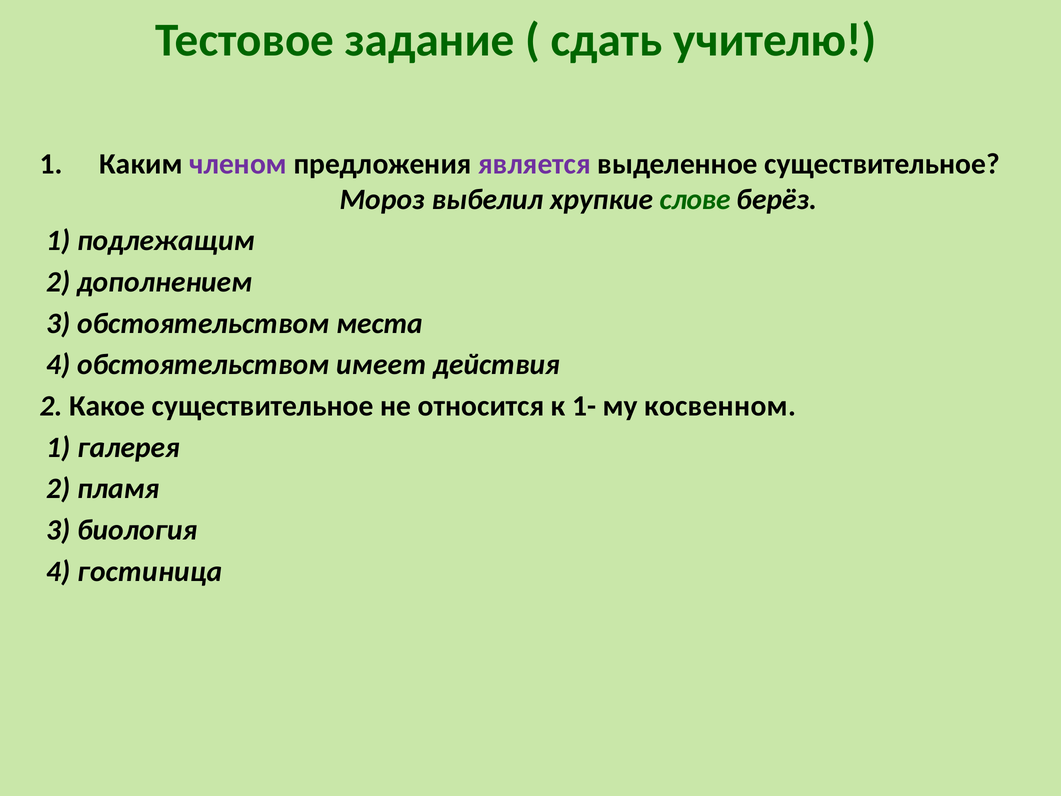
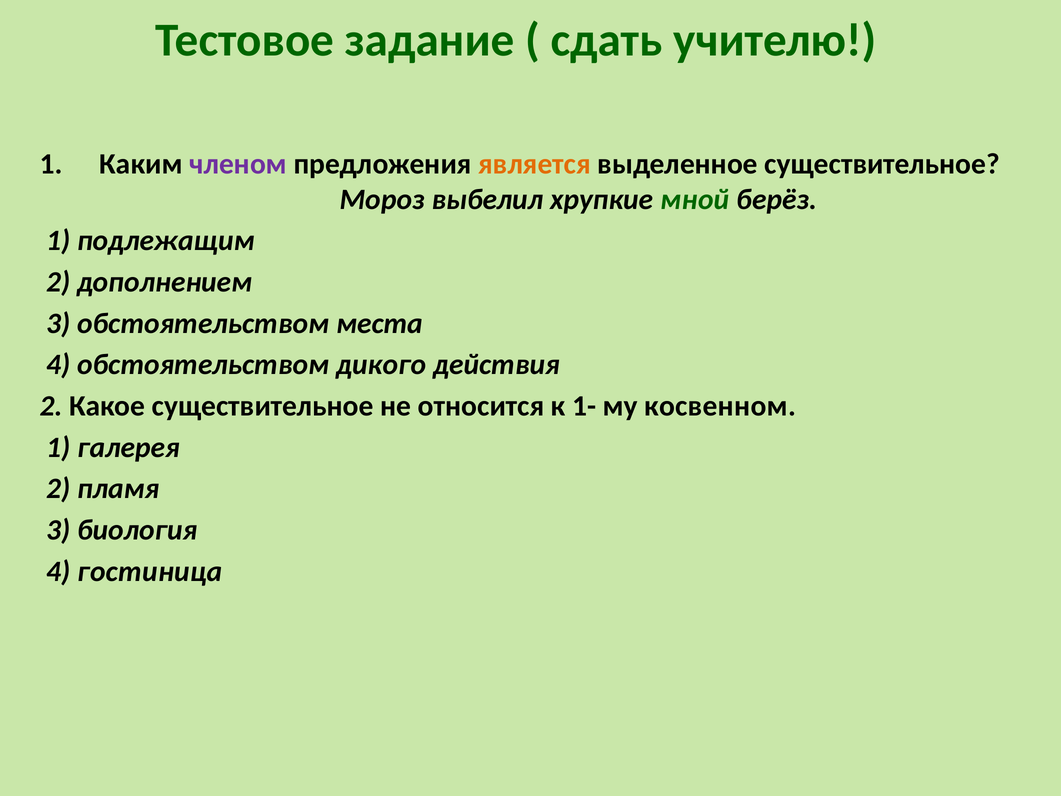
является colour: purple -> orange
слове: слове -> мной
имеет: имеет -> дикого
